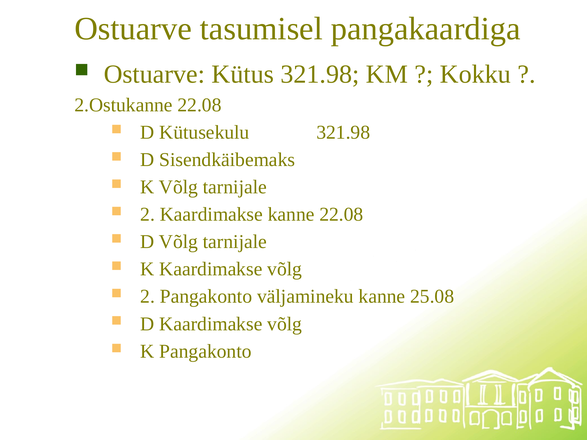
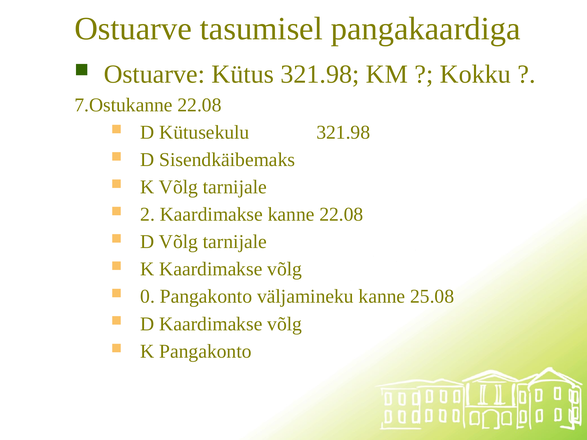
2.Ostukanne: 2.Ostukanne -> 7.Ostukanne
2 at (148, 297): 2 -> 0
